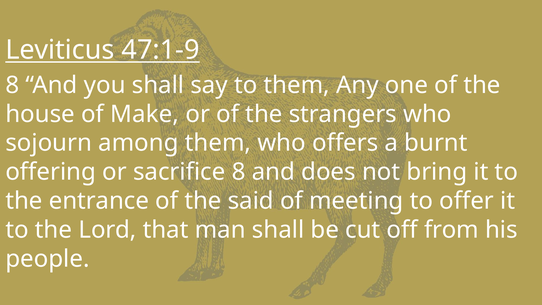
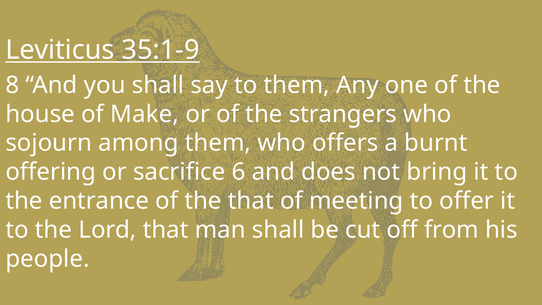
47:1-9: 47:1-9 -> 35:1-9
sacrifice 8: 8 -> 6
the said: said -> that
